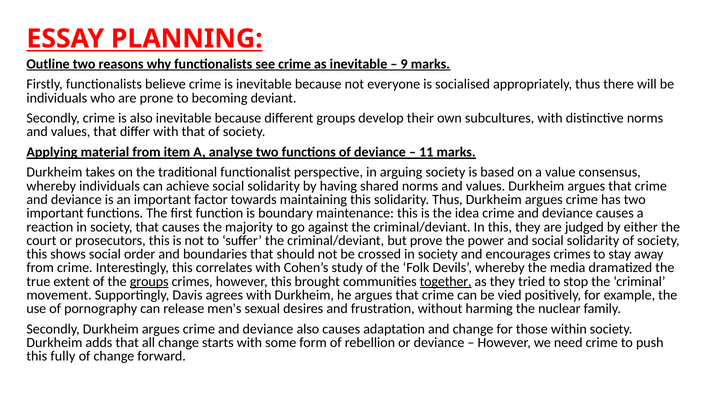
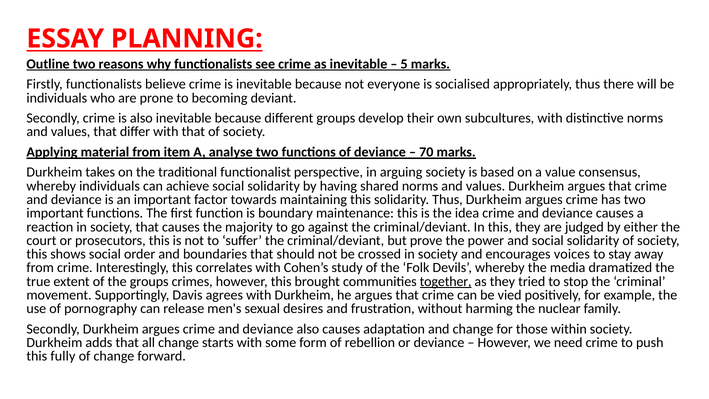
9: 9 -> 5
11: 11 -> 70
encourages crimes: crimes -> voices
groups at (149, 281) underline: present -> none
